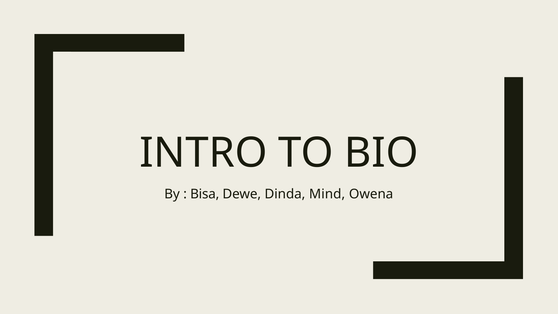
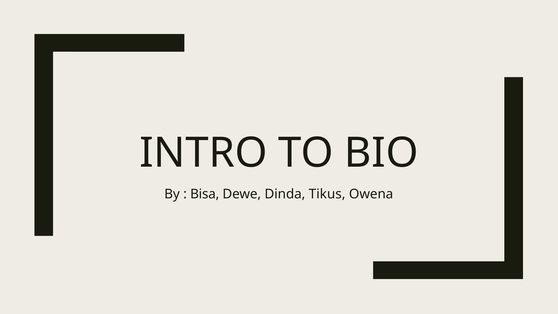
Mind: Mind -> Tikus
